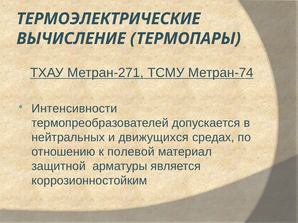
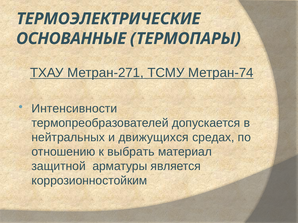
ВЫЧИСЛЕНИЕ: ВЫЧИСЛЕНИЕ -> ОСНОВАННЫЕ
полевой: полевой -> выбрать
